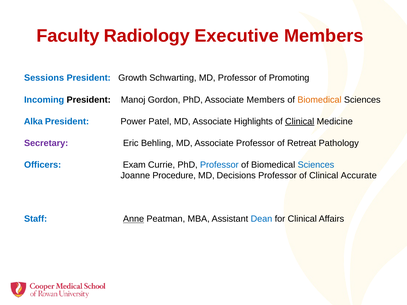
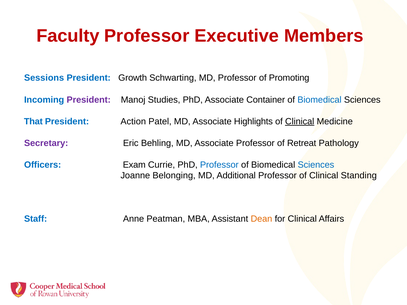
Faculty Radiology: Radiology -> Professor
President at (89, 100) colour: black -> purple
Gordon: Gordon -> Studies
Associate Members: Members -> Container
Biomedical at (319, 100) colour: orange -> blue
Alka: Alka -> That
Power: Power -> Action
Procedure: Procedure -> Belonging
Decisions: Decisions -> Additional
Accurate: Accurate -> Standing
Anne underline: present -> none
Dean colour: blue -> orange
